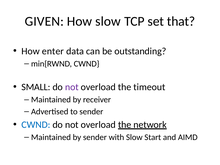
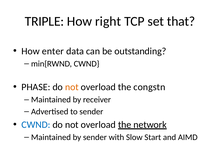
GIVEN: GIVEN -> TRIPLE
How slow: slow -> right
SMALL: SMALL -> PHASE
not at (72, 87) colour: purple -> orange
timeout: timeout -> congstn
